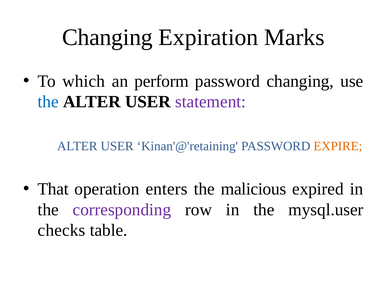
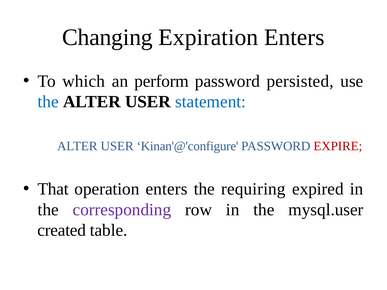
Expiration Marks: Marks -> Enters
password changing: changing -> persisted
statement colour: purple -> blue
Kinan'@'retaining: Kinan'@'retaining -> Kinan'@'configure
EXPIRE colour: orange -> red
malicious: malicious -> requiring
checks: checks -> created
